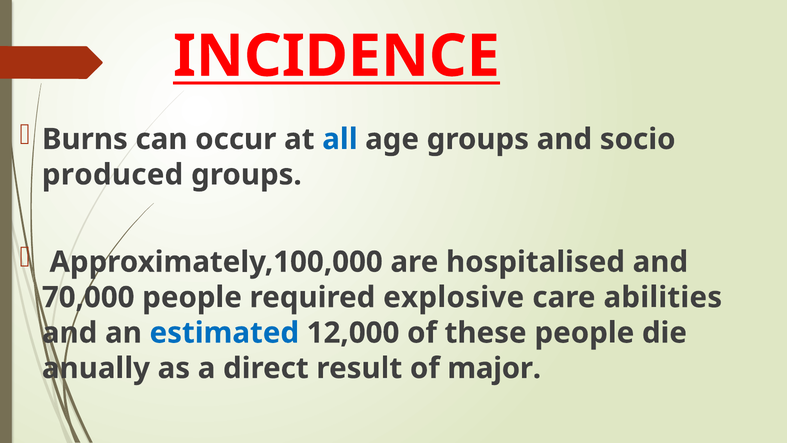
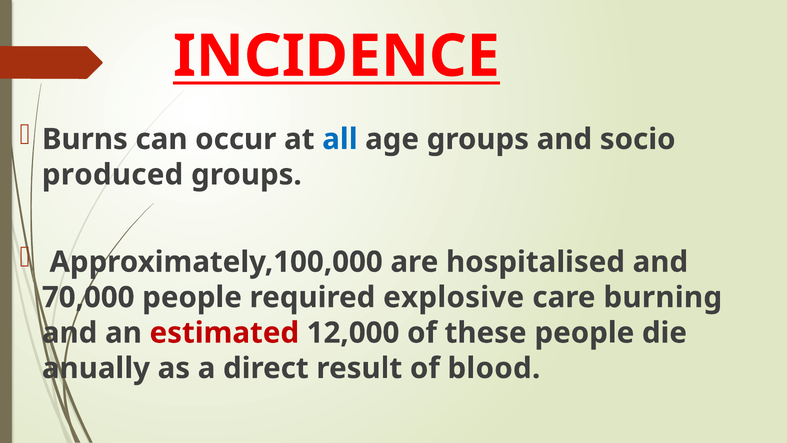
abilities: abilities -> burning
estimated colour: blue -> red
major: major -> blood
